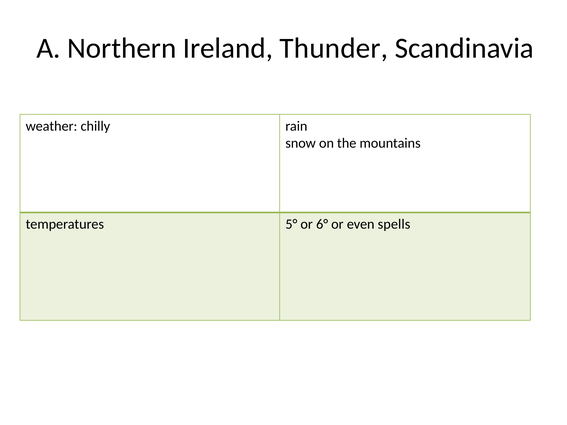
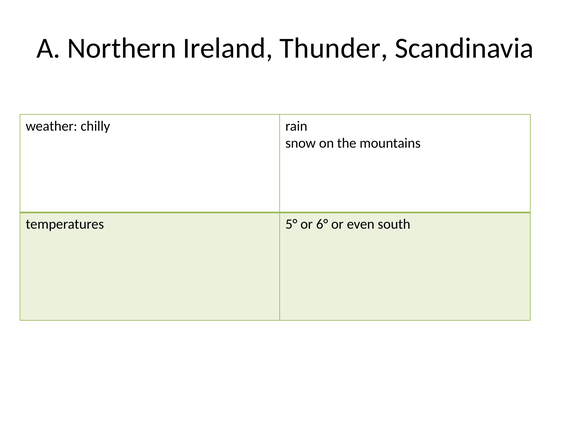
spells: spells -> south
